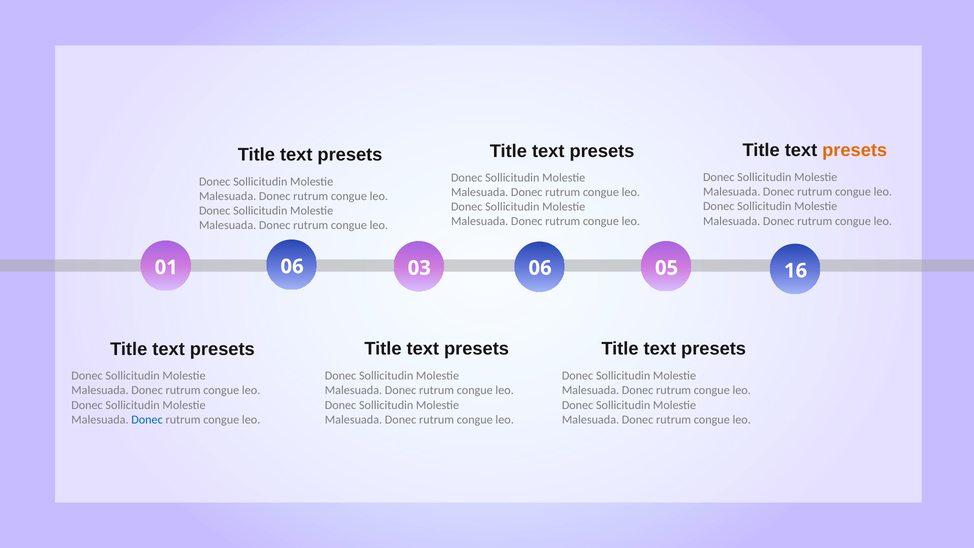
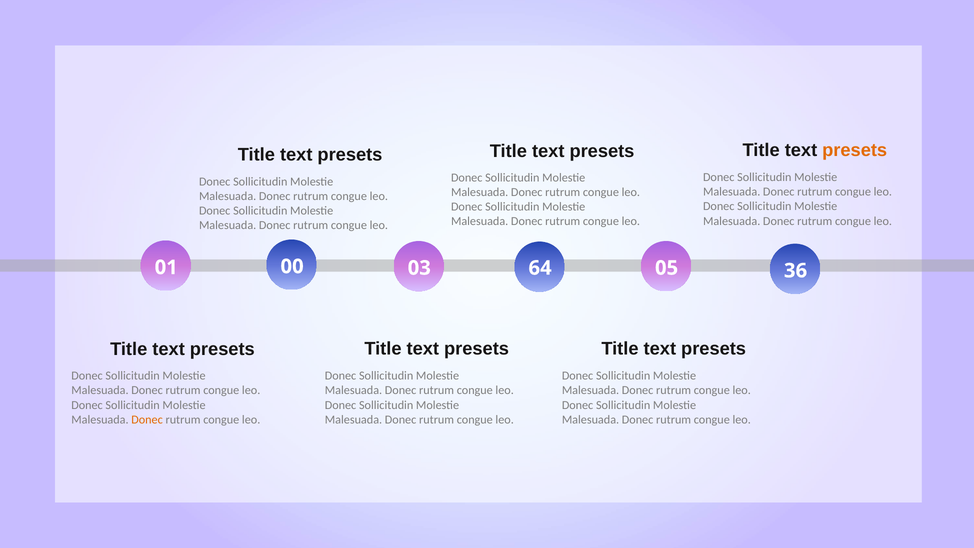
01 06: 06 -> 00
03 06: 06 -> 64
16: 16 -> 36
Donec at (147, 420) colour: blue -> orange
